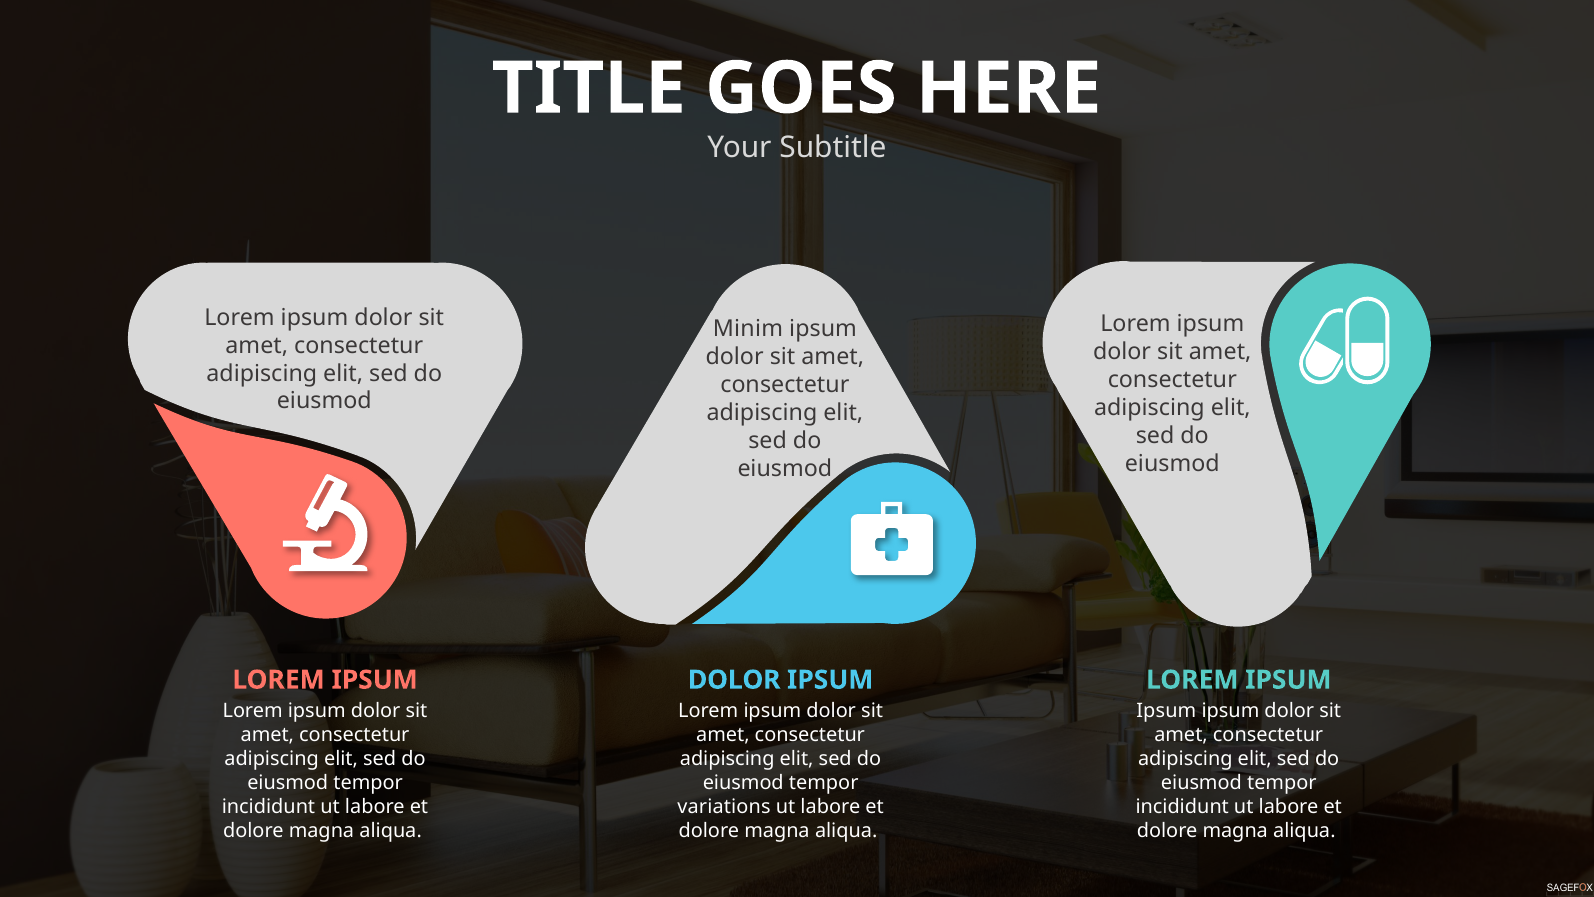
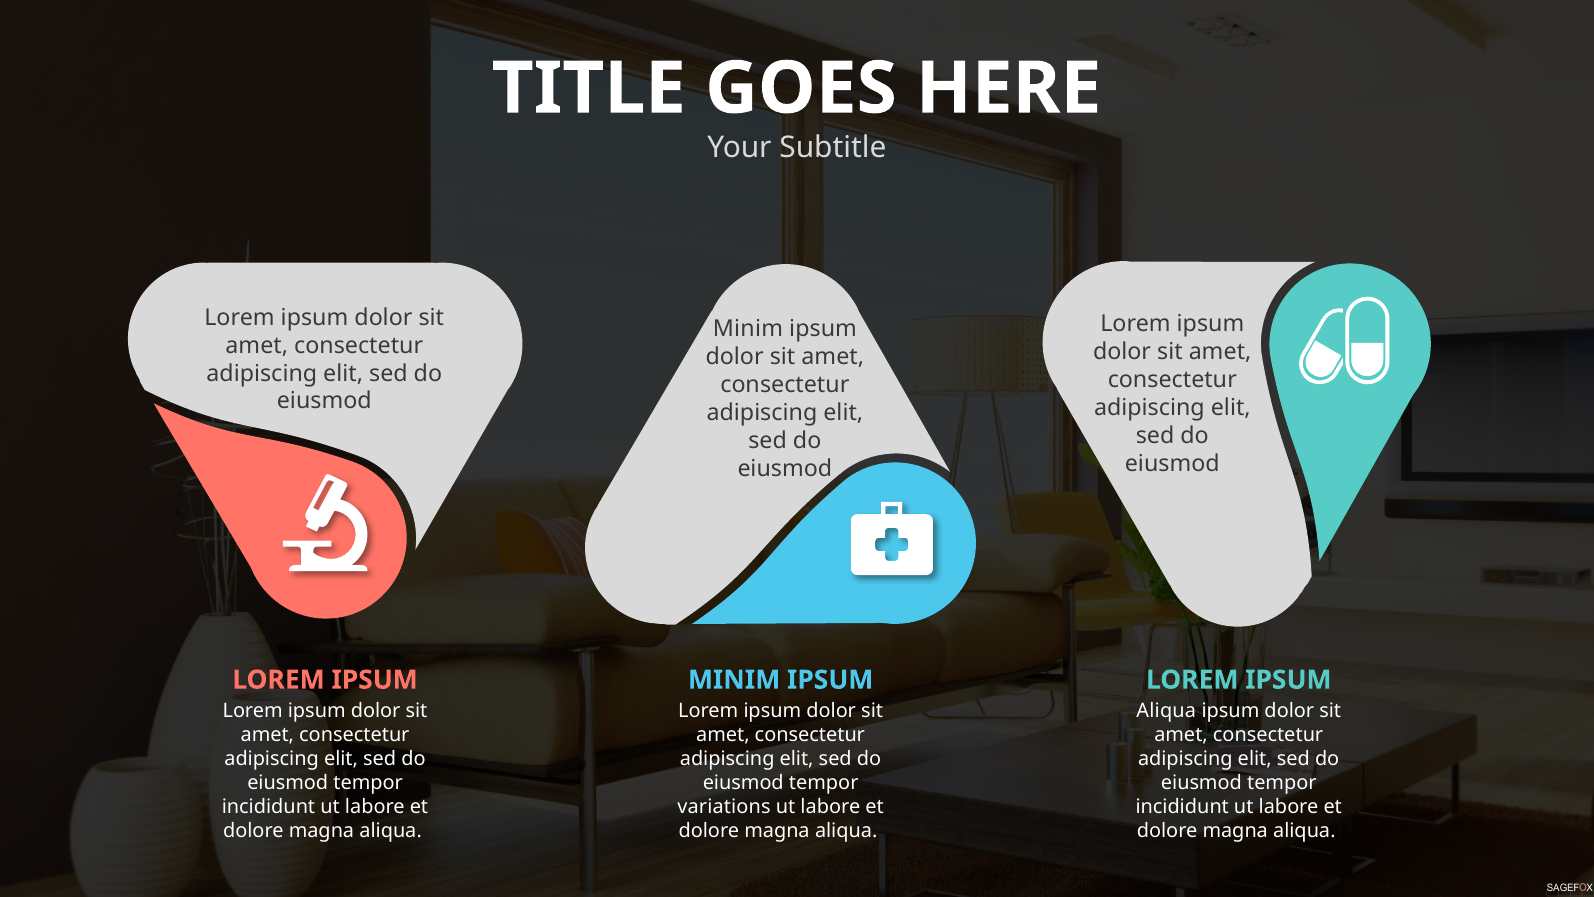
DOLOR at (734, 680): DOLOR -> MINIM
Ipsum at (1166, 711): Ipsum -> Aliqua
